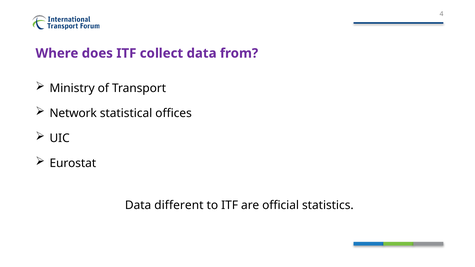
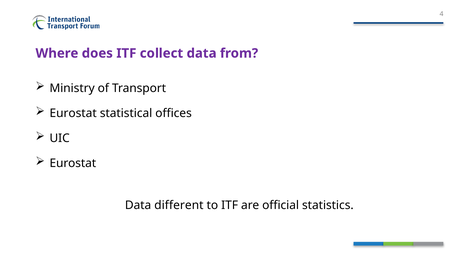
Network at (73, 113): Network -> Eurostat
